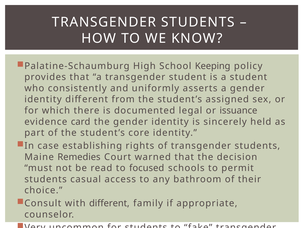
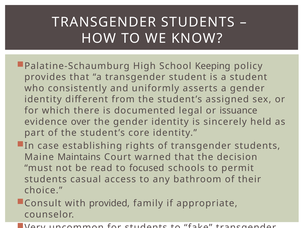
card: card -> over
Remedies: Remedies -> Maintains
with different: different -> provided
